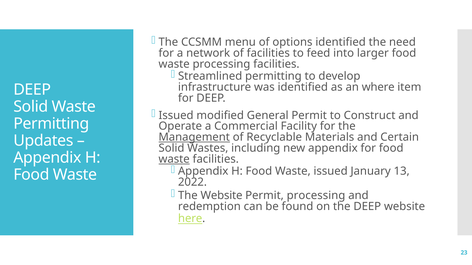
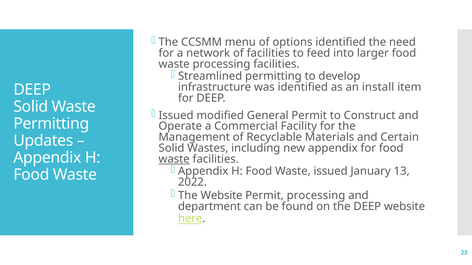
where: where -> install
Management underline: present -> none
redemption: redemption -> department
